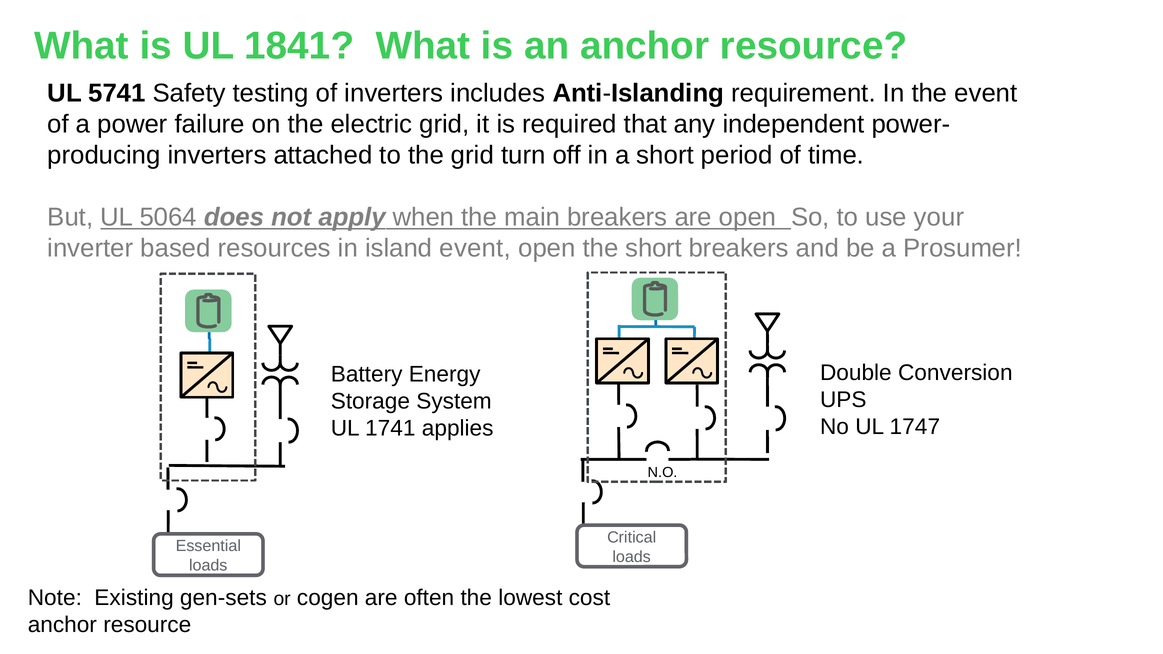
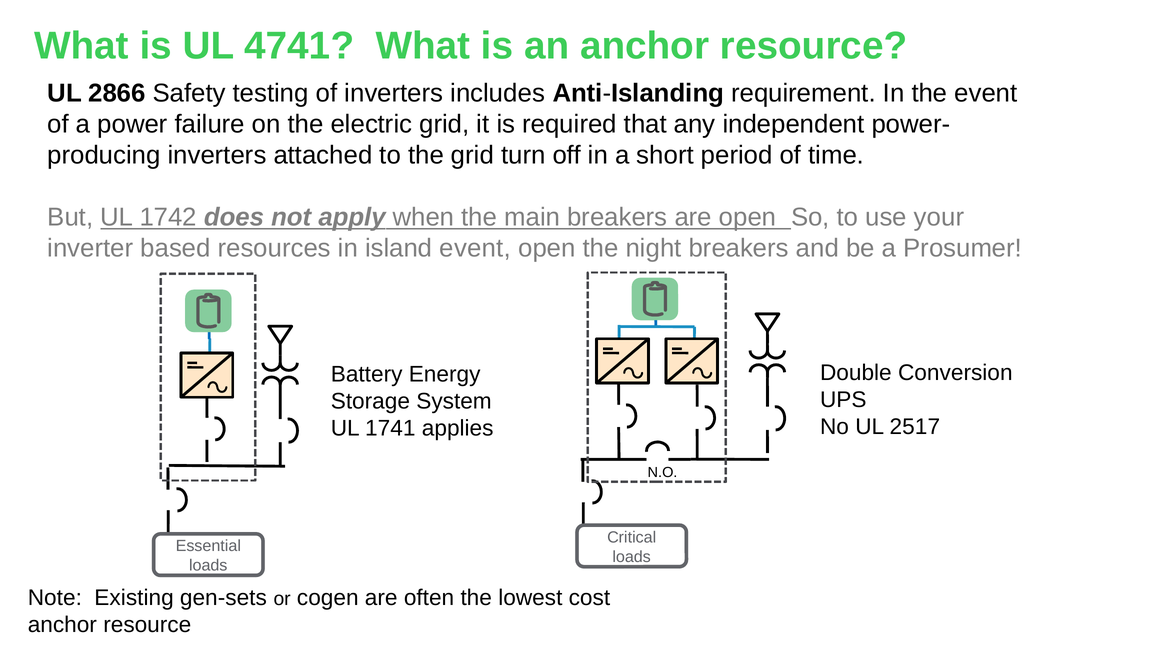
1841: 1841 -> 4741
5741: 5741 -> 2866
5064: 5064 -> 1742
the short: short -> night
1747: 1747 -> 2517
